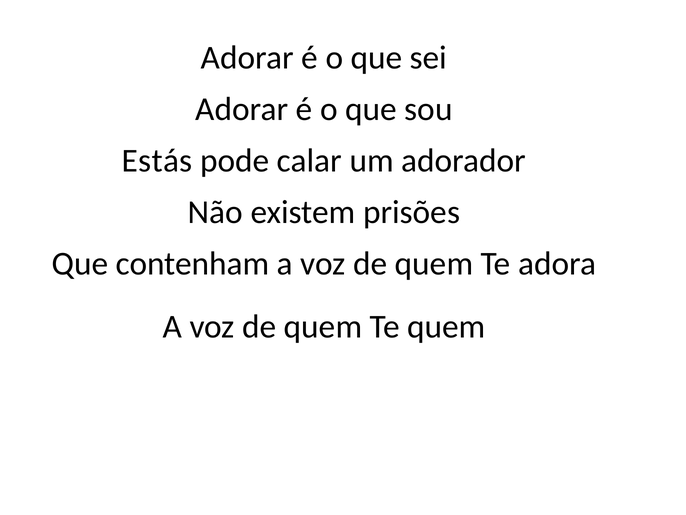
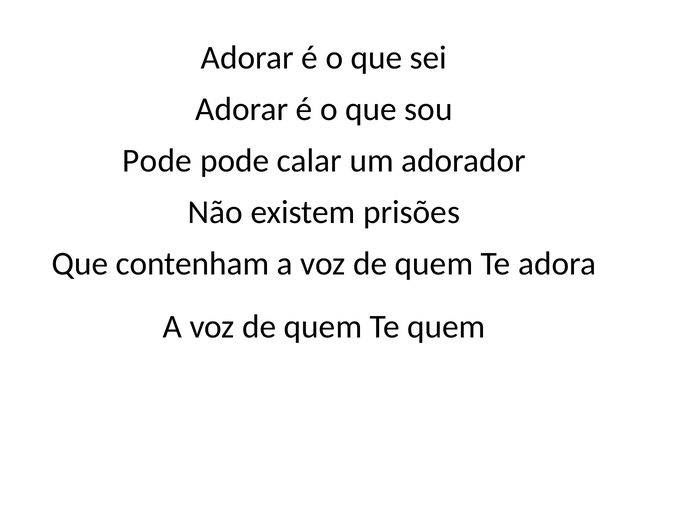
Estás at (157, 161): Estás -> Pode
